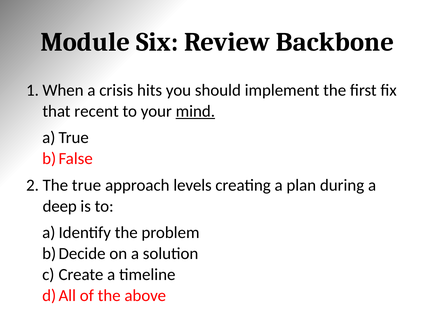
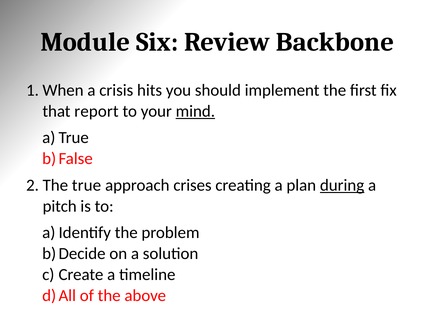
recent: recent -> report
levels: levels -> crises
during underline: none -> present
deep: deep -> pitch
